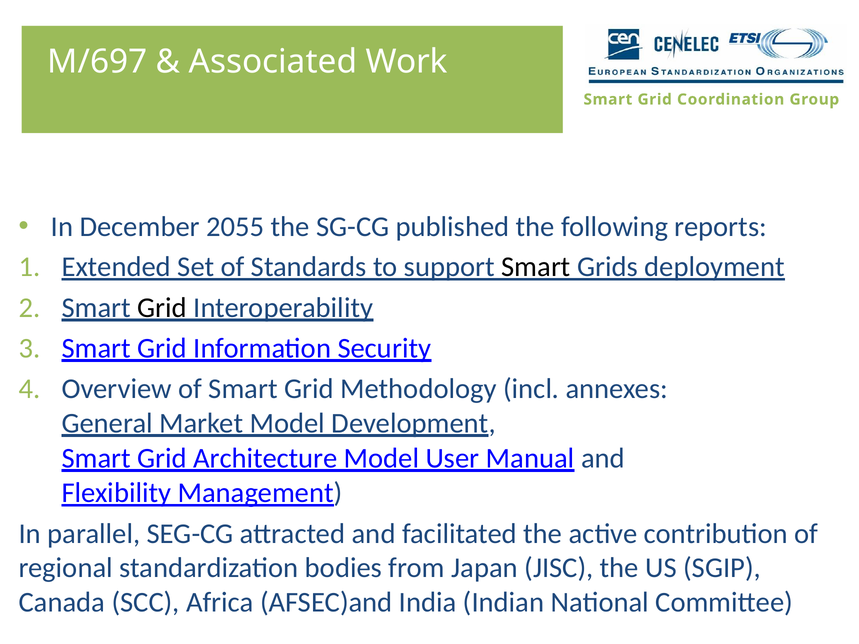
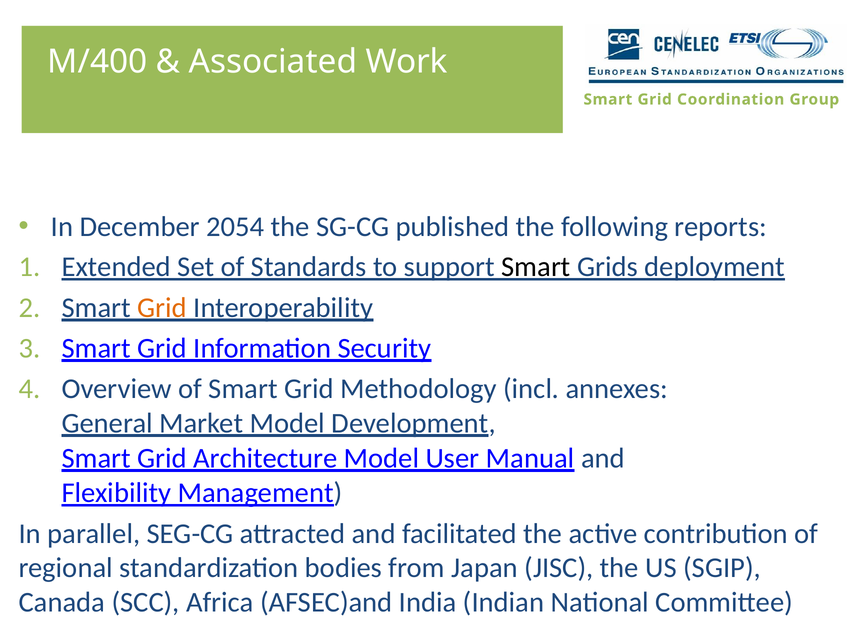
M/697: M/697 -> M/400
2055: 2055 -> 2054
Grid at (162, 308) colour: black -> orange
